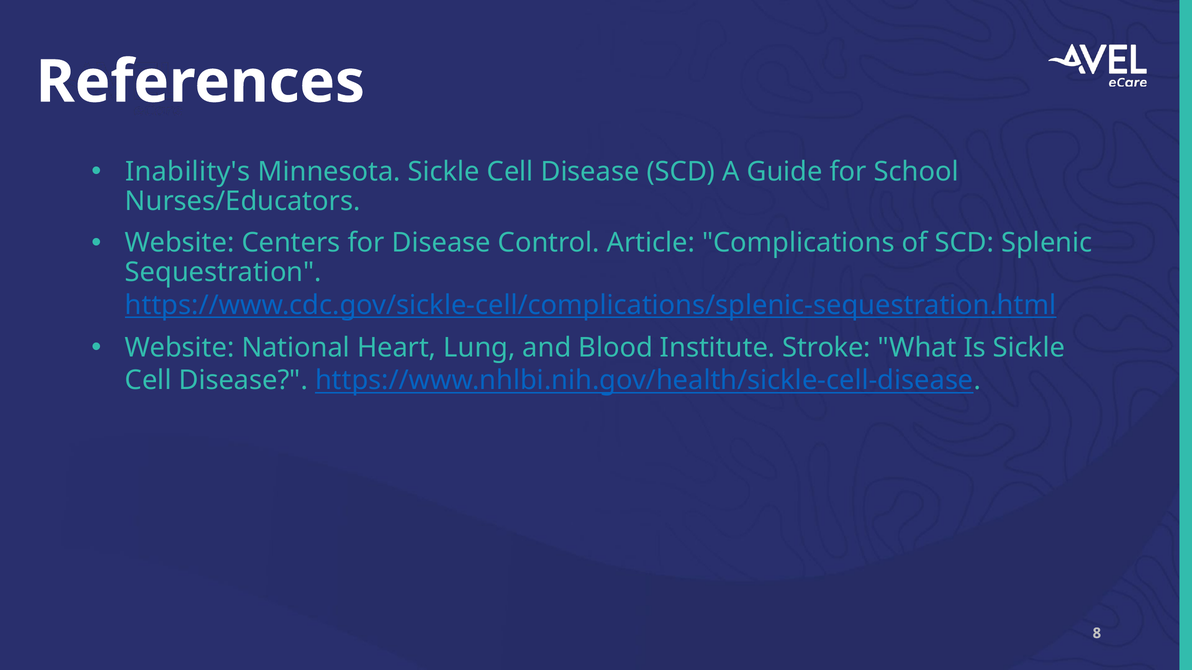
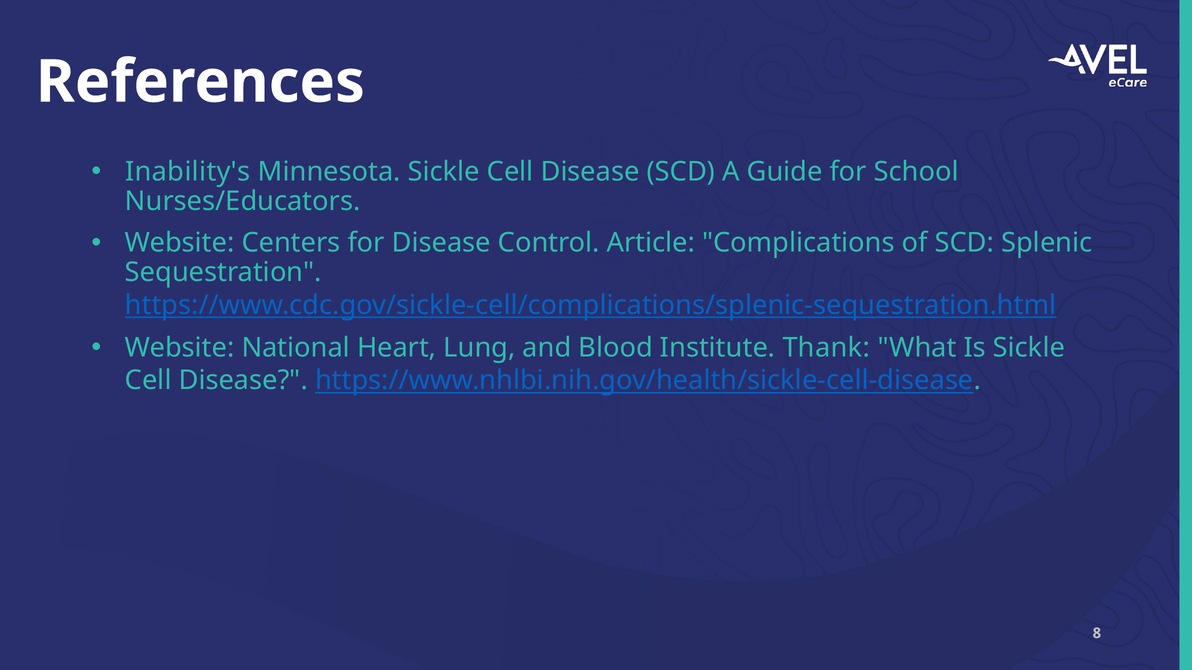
Stroke: Stroke -> Thank
